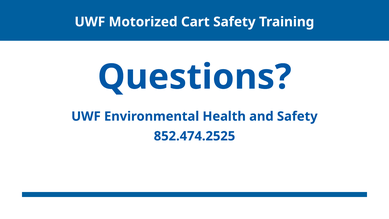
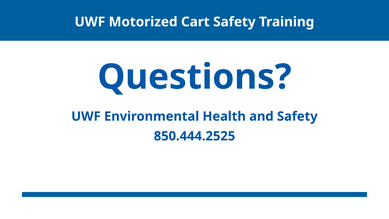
852.474.2525: 852.474.2525 -> 850.444.2525
